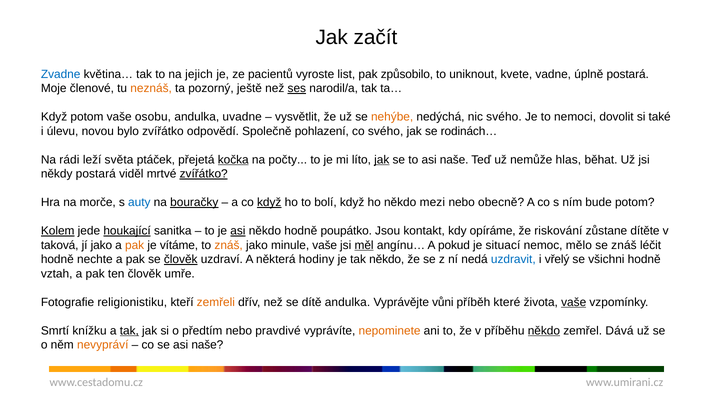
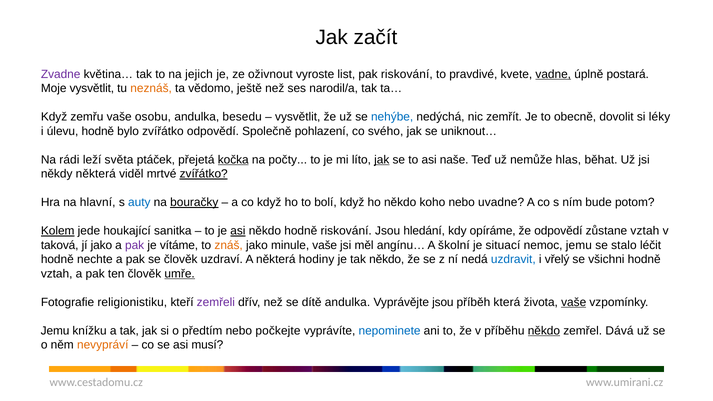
Zvadne colour: blue -> purple
pacientů: pacientů -> oživnout
pak způsobilo: způsobilo -> riskování
uniknout: uniknout -> pravdivé
vadne underline: none -> present
Moje členové: členové -> vysvětlit
pozorný: pozorný -> vědomo
ses underline: present -> none
Když potom: potom -> zemřu
uvadne: uvadne -> besedu
nehýbe colour: orange -> blue
nic svého: svého -> zemřít
nemoci: nemoci -> obecně
také: také -> léky
úlevu novou: novou -> hodně
rodinách…: rodinách… -> uniknout…
někdy postará: postará -> některá
morče: morče -> hlavní
když at (269, 202) underline: present -> none
mezi: mezi -> koho
obecně: obecně -> uvadne
houkající underline: present -> none
hodně poupátko: poupátko -> riskování
kontakt: kontakt -> hledání
že riskování: riskování -> odpovědí
zůstane dítěte: dítěte -> vztah
pak at (135, 245) colour: orange -> purple
měl underline: present -> none
pokud: pokud -> školní
nemoc mělo: mělo -> jemu
se znáš: znáš -> stalo
člověk at (181, 259) underline: present -> none
umře underline: none -> present
zemřeli colour: orange -> purple
Vyprávějte vůni: vůni -> jsou
které: které -> která
Smrtí at (55, 331): Smrtí -> Jemu
tak at (129, 331) underline: present -> none
pravdivé: pravdivé -> počkejte
nepominete colour: orange -> blue
se asi naše: naše -> musí
